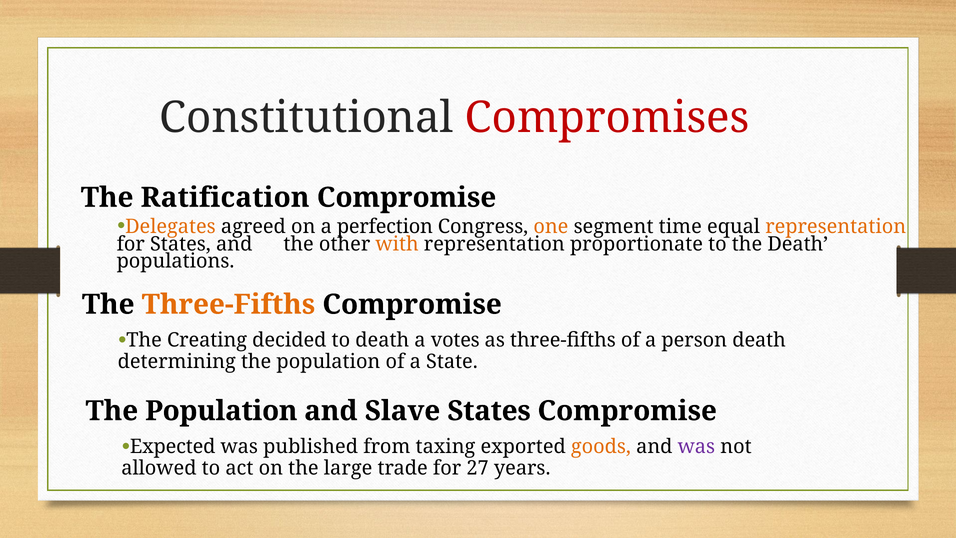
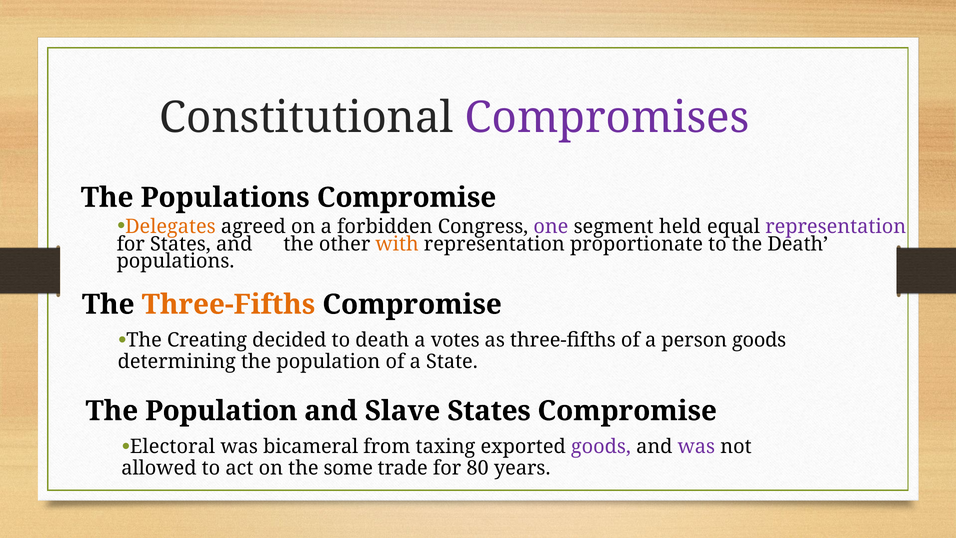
Compromises colour: red -> purple
The Ratification: Ratification -> Populations
perfection: perfection -> forbidden
one colour: orange -> purple
time: time -> held
representation at (836, 227) colour: orange -> purple
person death: death -> goods
Expected: Expected -> Electoral
published: published -> bicameral
goods at (601, 447) colour: orange -> purple
large: large -> some
27: 27 -> 80
